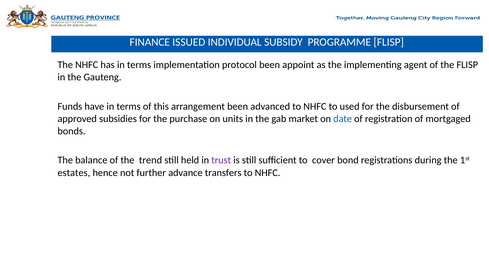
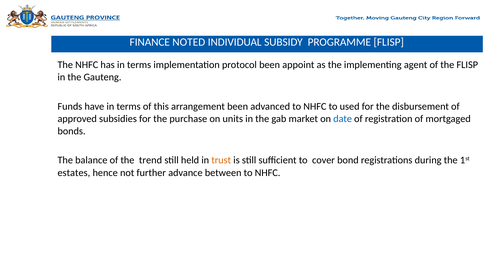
ISSUED: ISSUED -> NOTED
trust colour: purple -> orange
transfers: transfers -> between
